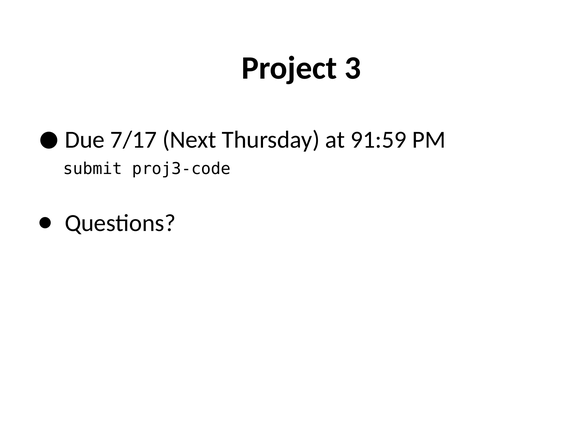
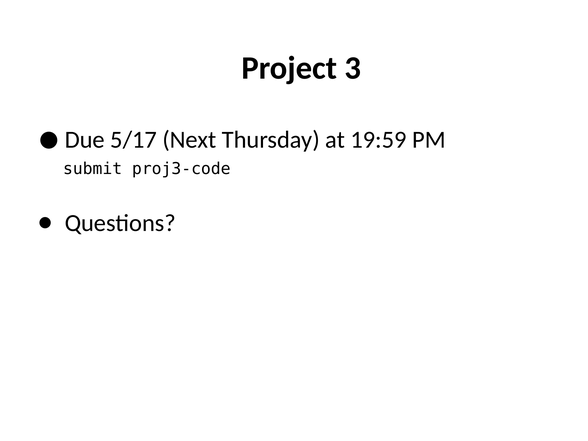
7/17: 7/17 -> 5/17
91:59: 91:59 -> 19:59
